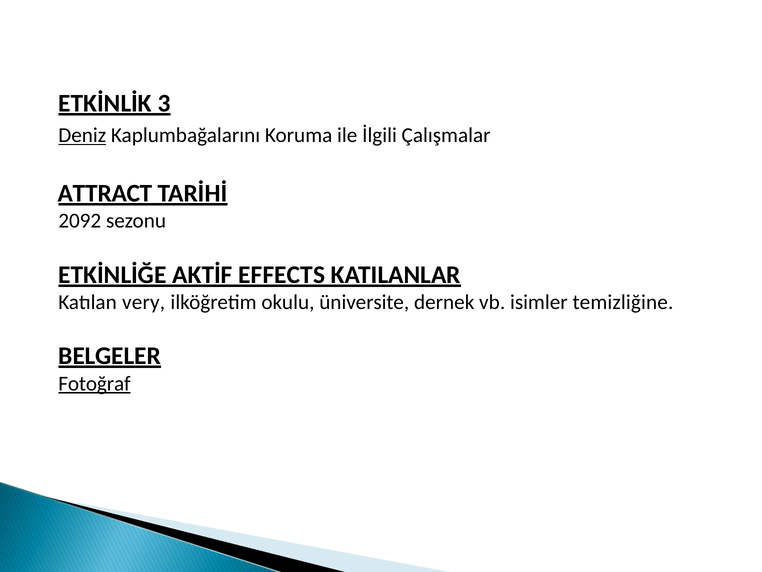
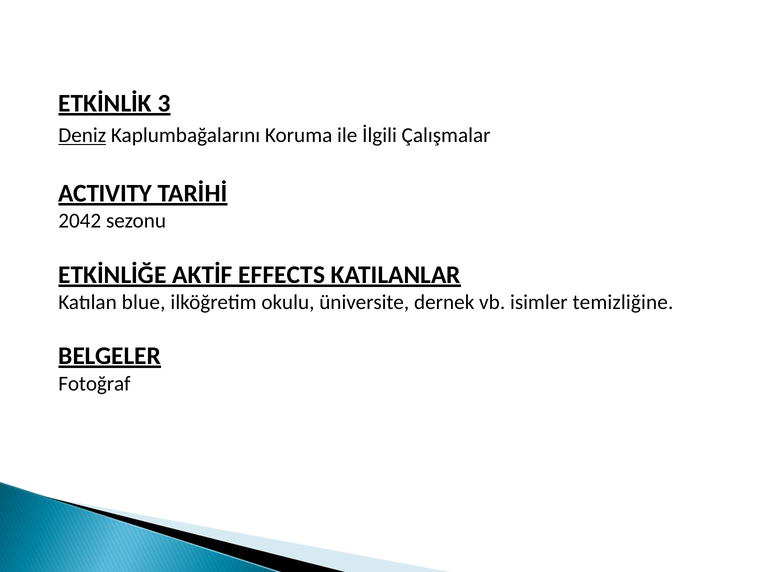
ATTRACT: ATTRACT -> ACTIVITY
2092: 2092 -> 2042
very: very -> blue
Fotoğraf underline: present -> none
